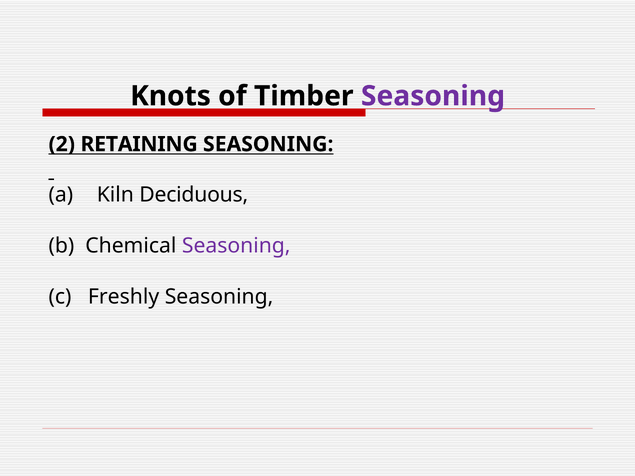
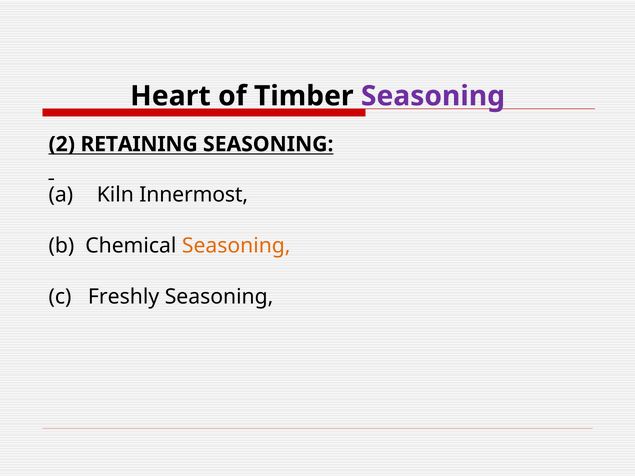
Knots: Knots -> Heart
Deciduous: Deciduous -> Innermost
Seasoning at (236, 246) colour: purple -> orange
